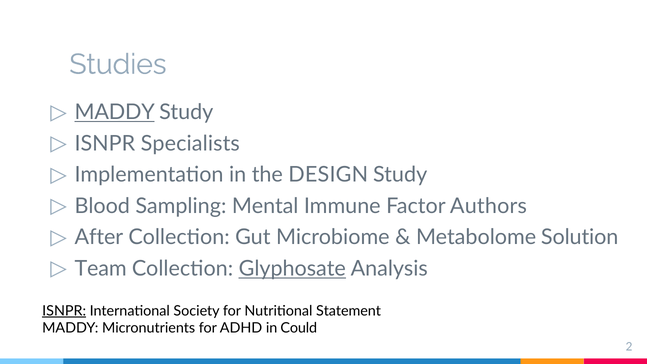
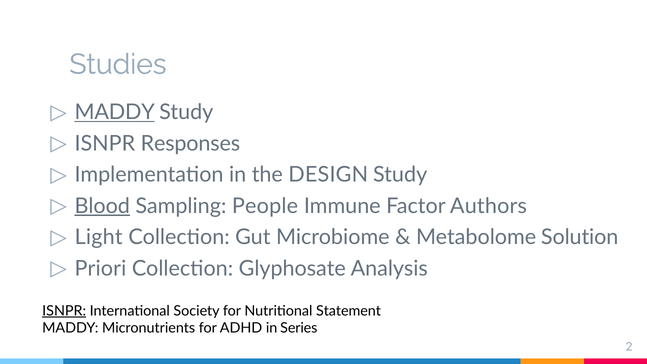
Specialists: Specialists -> Responses
Blood underline: none -> present
Mental: Mental -> People
After: After -> Light
Team: Team -> Priori
Glyphosate underline: present -> none
Could: Could -> Series
